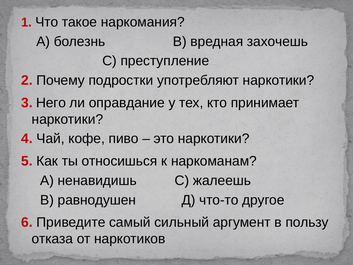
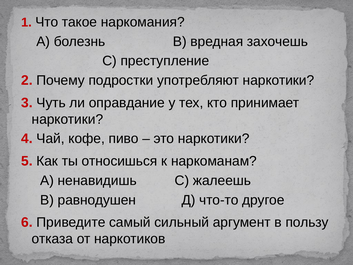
Него: Него -> Чуть
